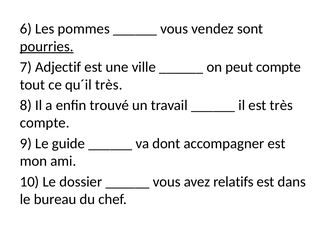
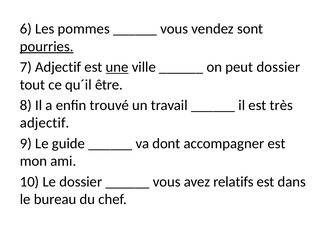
une underline: none -> present
peut compte: compte -> dossier
qu´il très: très -> être
compte at (45, 123): compte -> adjectif
